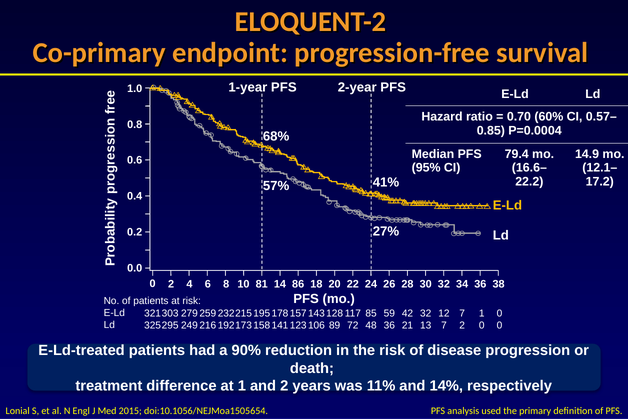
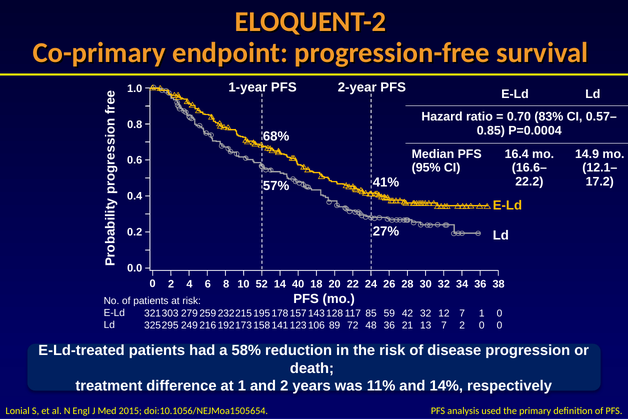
60%: 60% -> 83%
79.4: 79.4 -> 16.4
81: 81 -> 52
86: 86 -> 40
90%: 90% -> 58%
